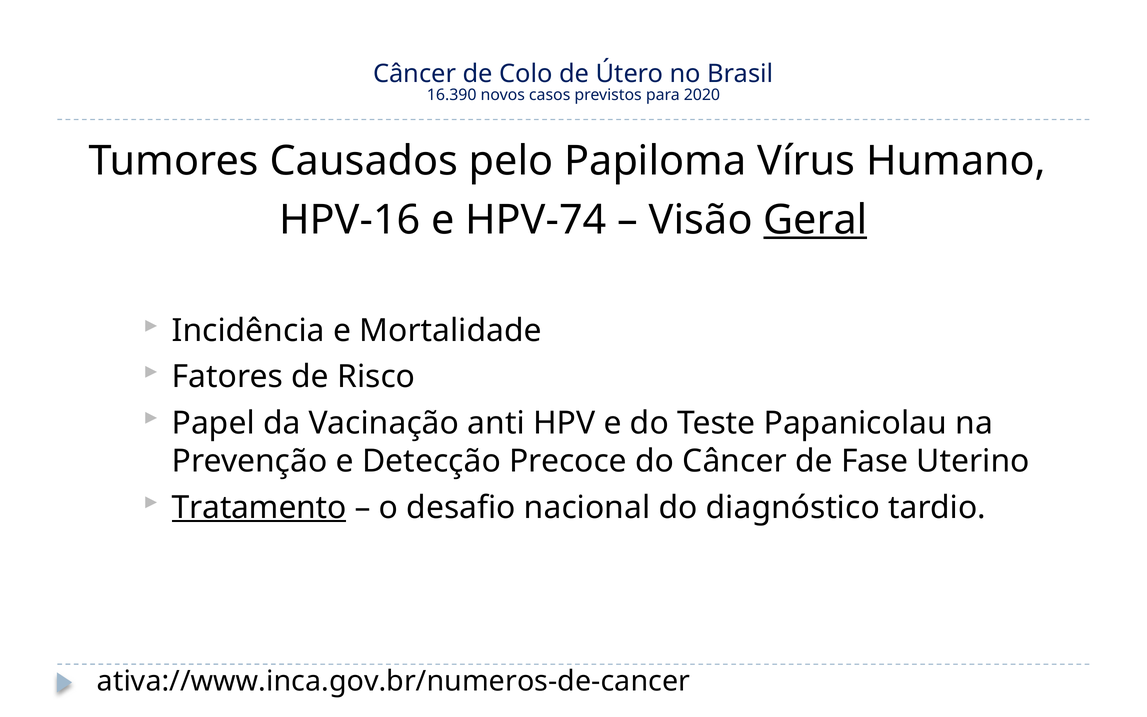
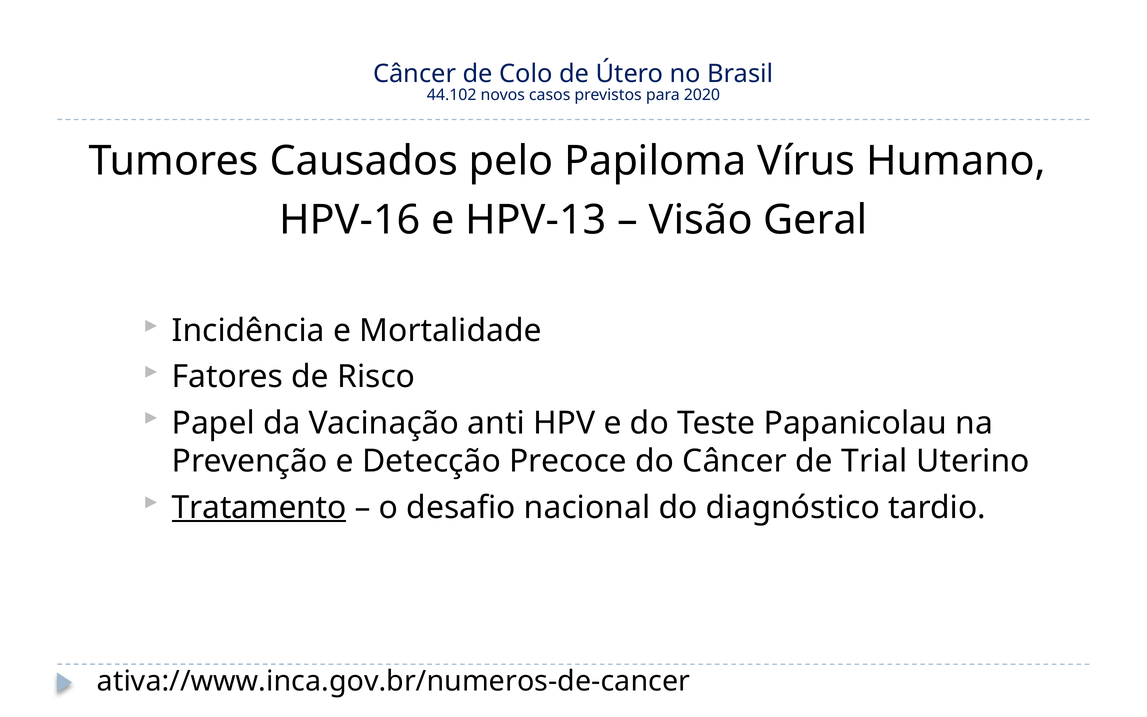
16.390: 16.390 -> 44.102
HPV-74: HPV-74 -> HPV-13
Geral underline: present -> none
Fase: Fase -> Trial
